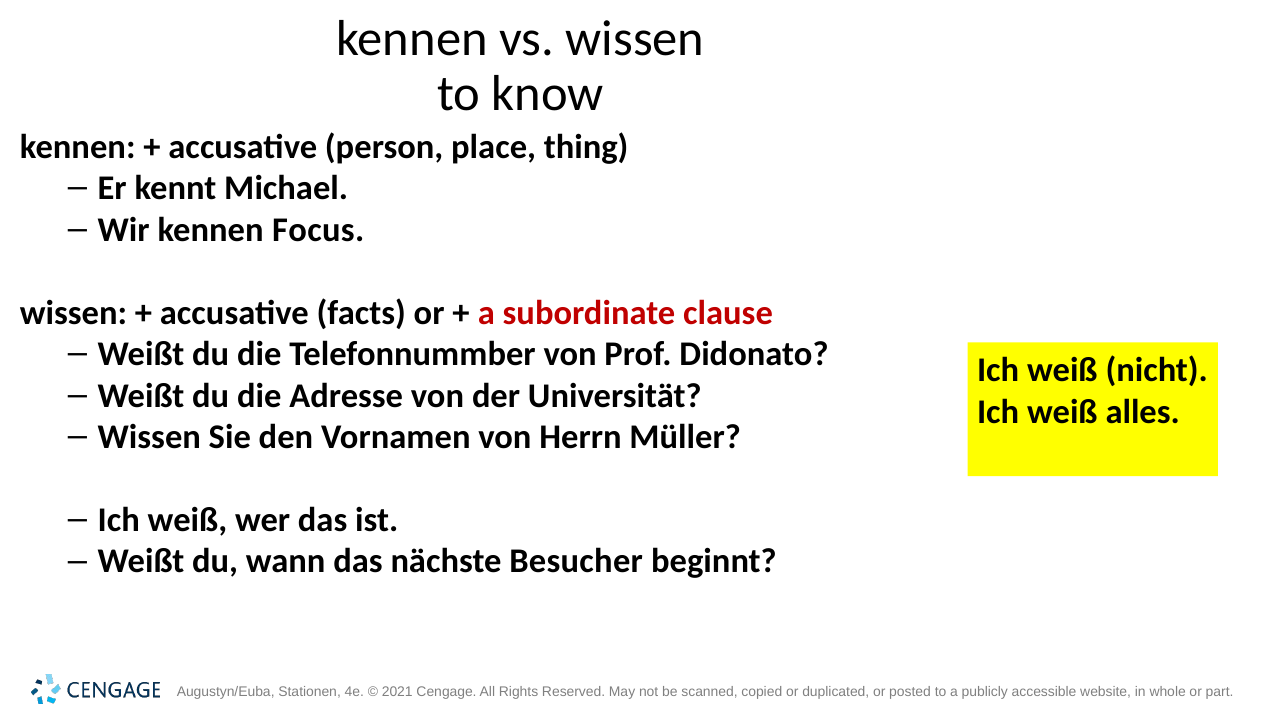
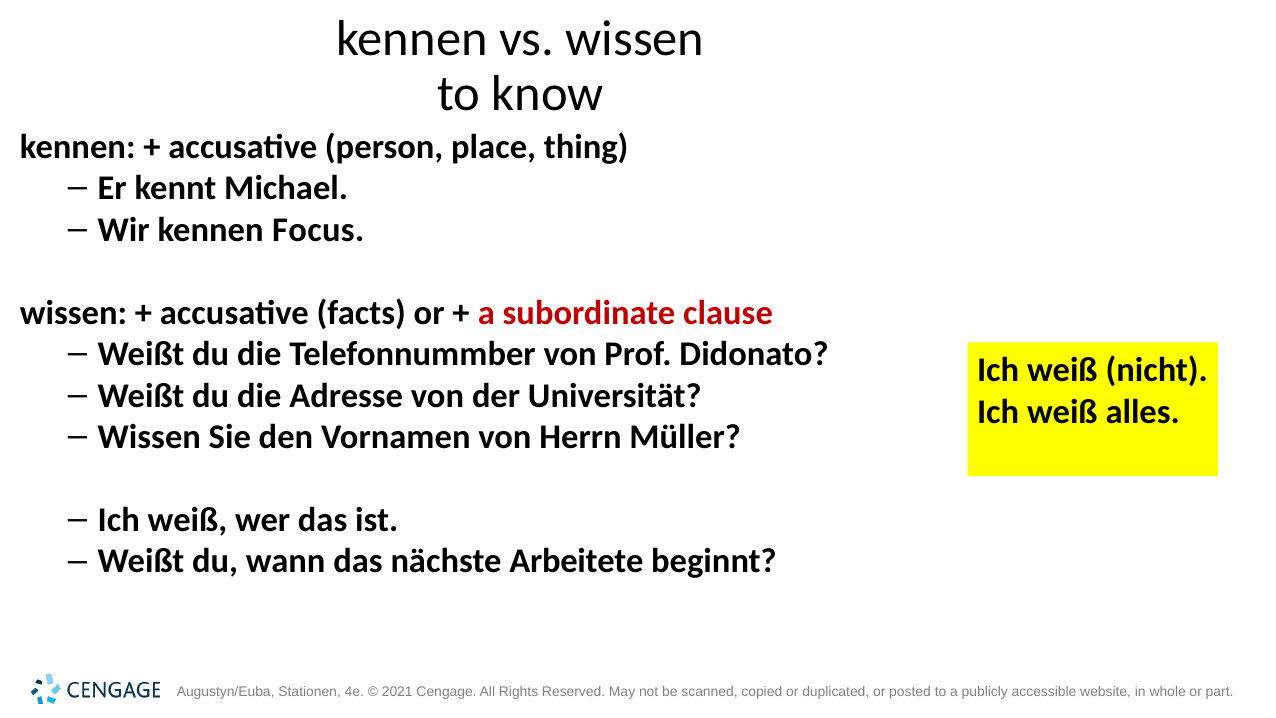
Besucher: Besucher -> Arbeitete
